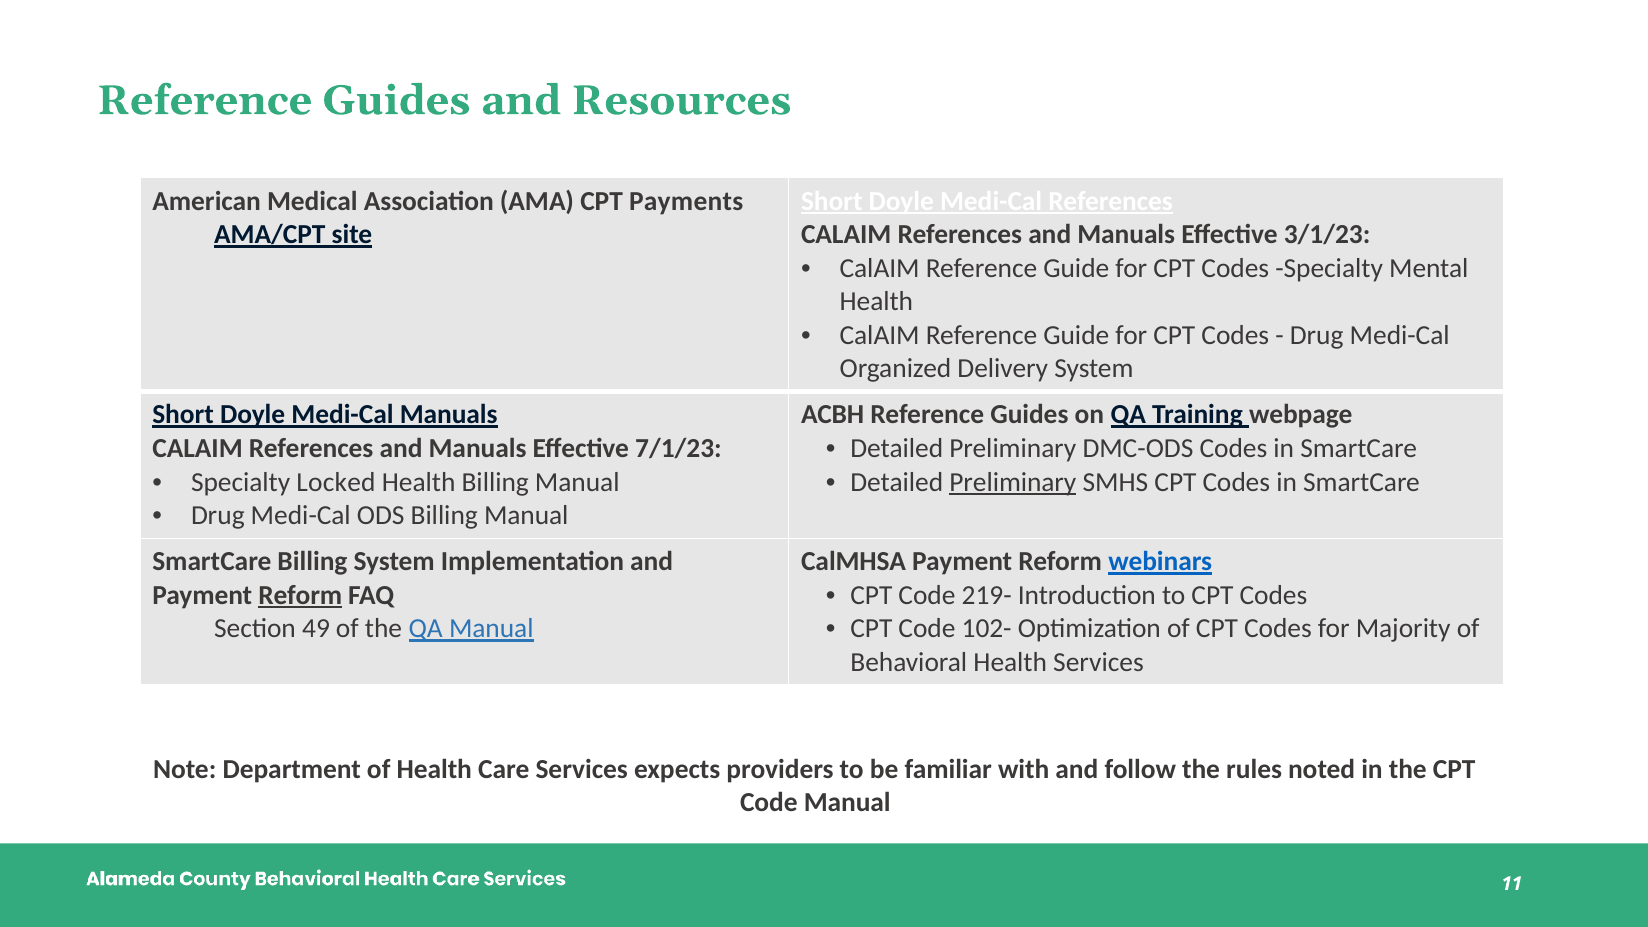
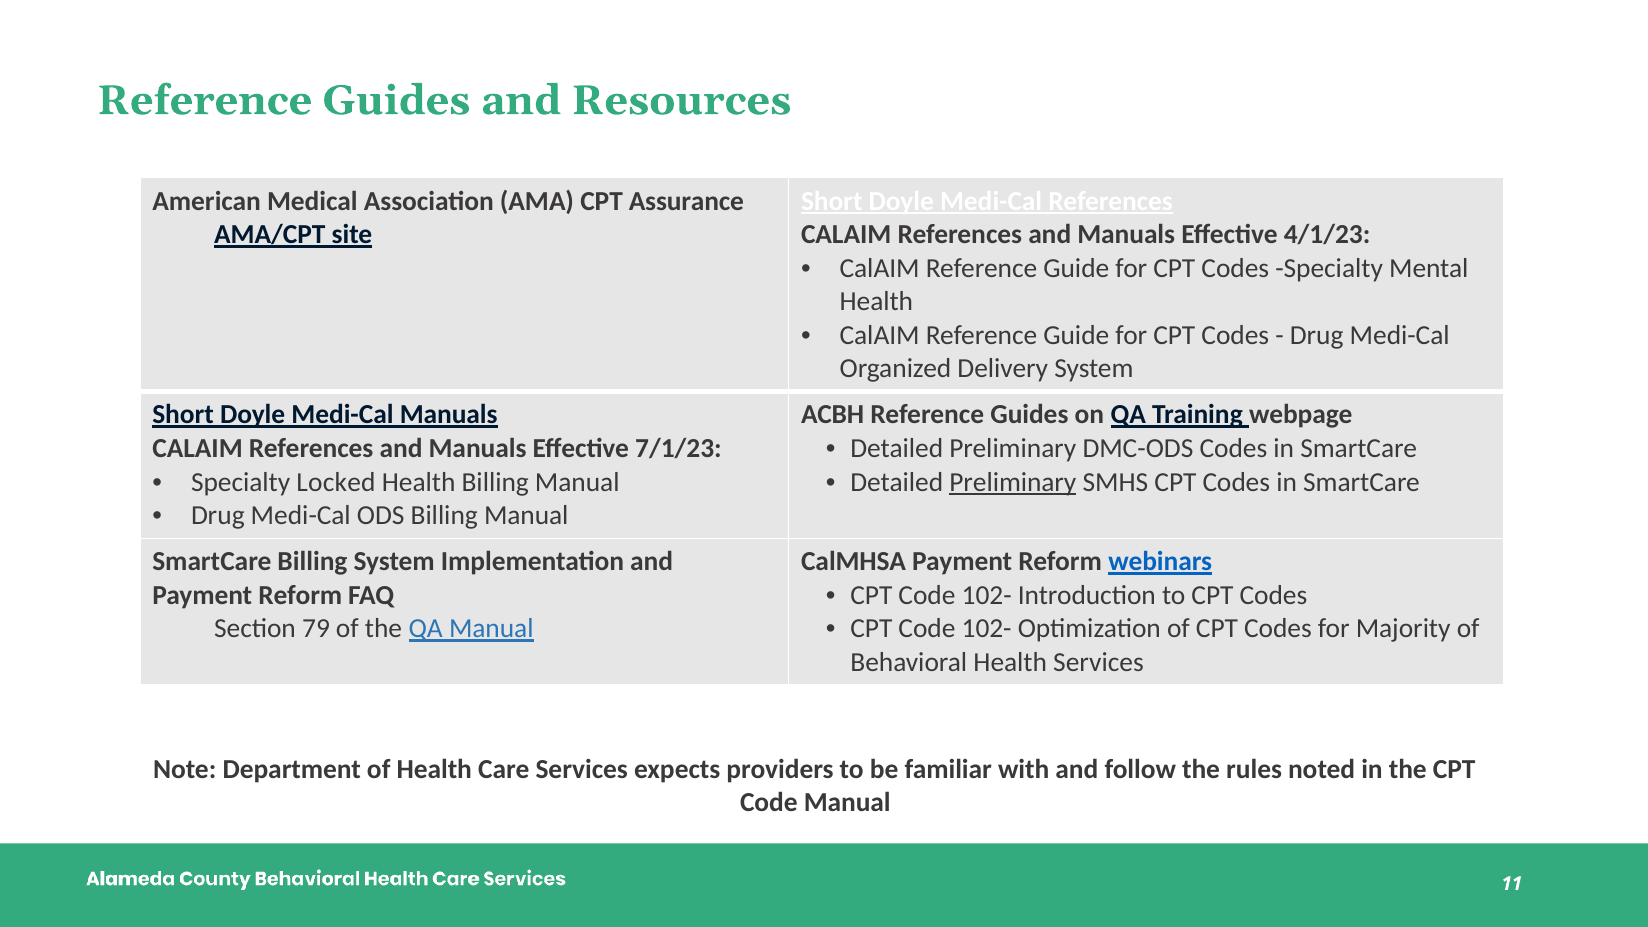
Payments: Payments -> Assurance
3/1/23: 3/1/23 -> 4/1/23
219- at (987, 595): 219- -> 102-
Reform at (300, 595) underline: present -> none
49: 49 -> 79
